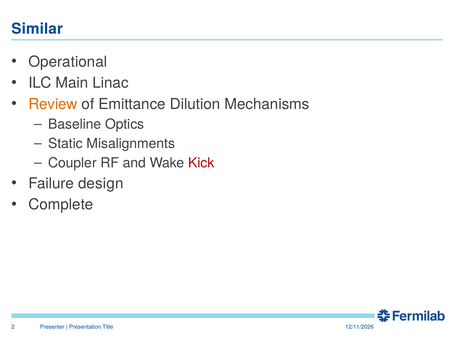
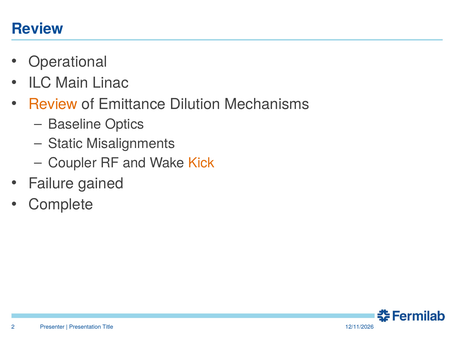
Similar at (37, 29): Similar -> Review
Kick colour: red -> orange
design: design -> gained
